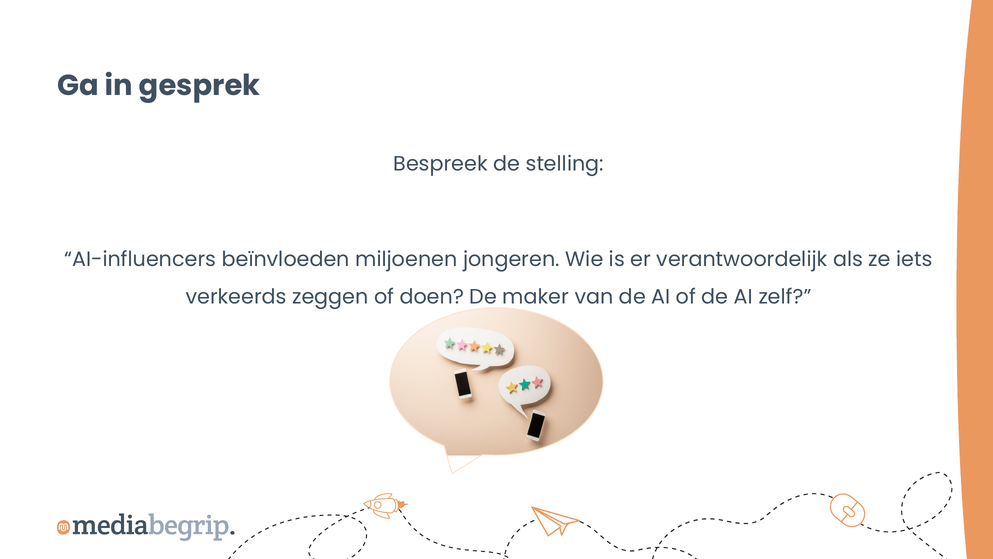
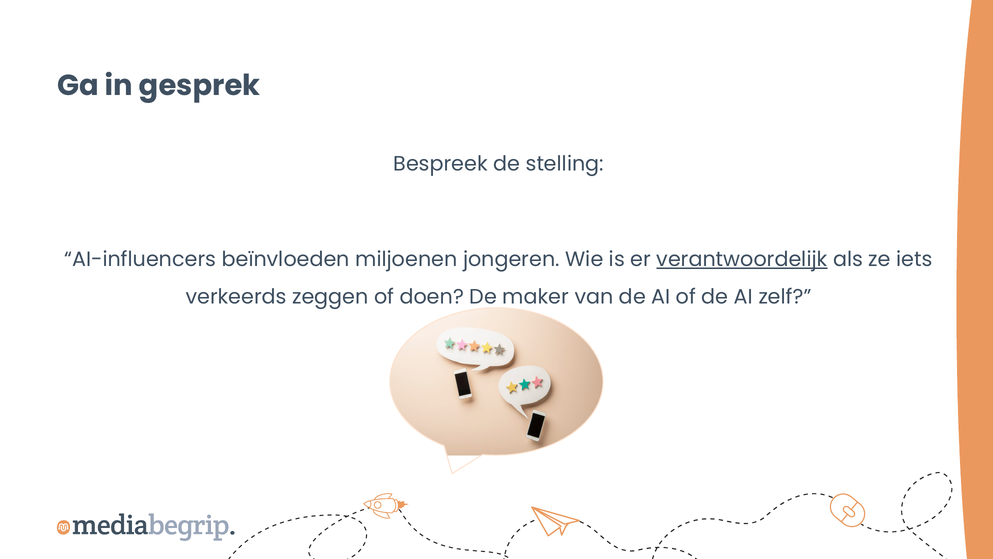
verantwoordelijk underline: none -> present
